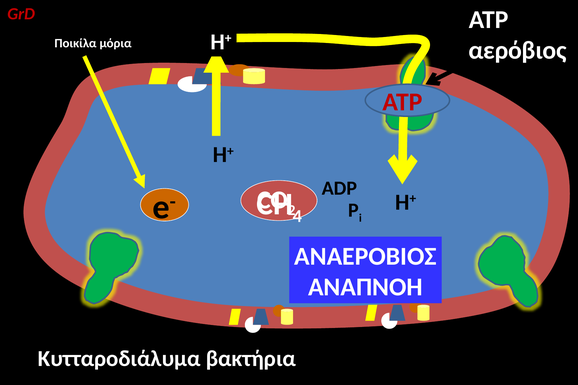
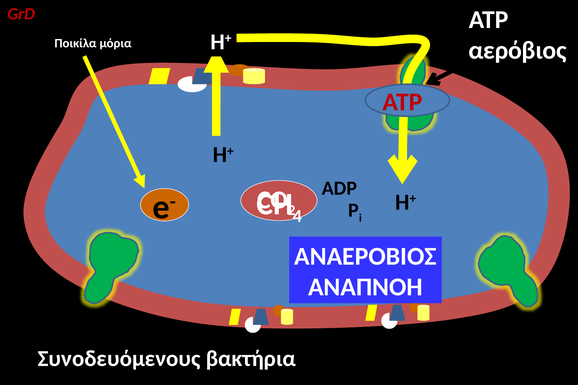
Κυτταροδιάλυμα: Κυτταροδιάλυμα -> Συνοδευόμενους
